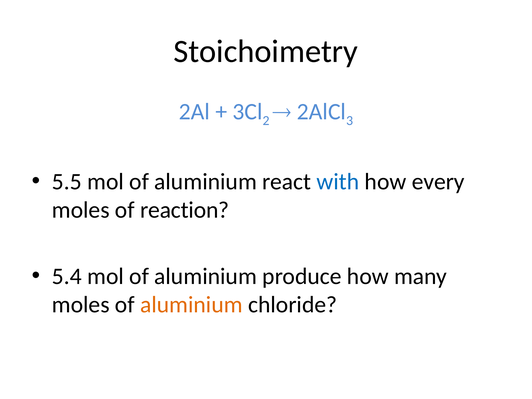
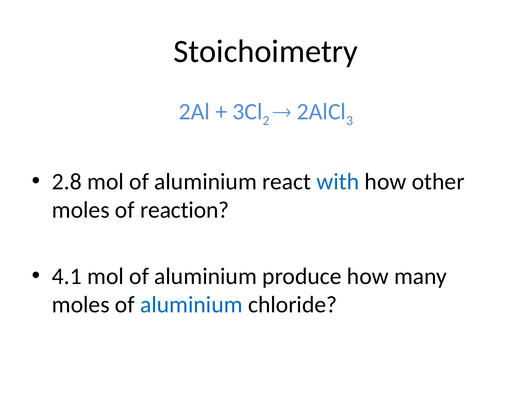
5.5: 5.5 -> 2.8
every: every -> other
5.4: 5.4 -> 4.1
aluminium at (191, 305) colour: orange -> blue
